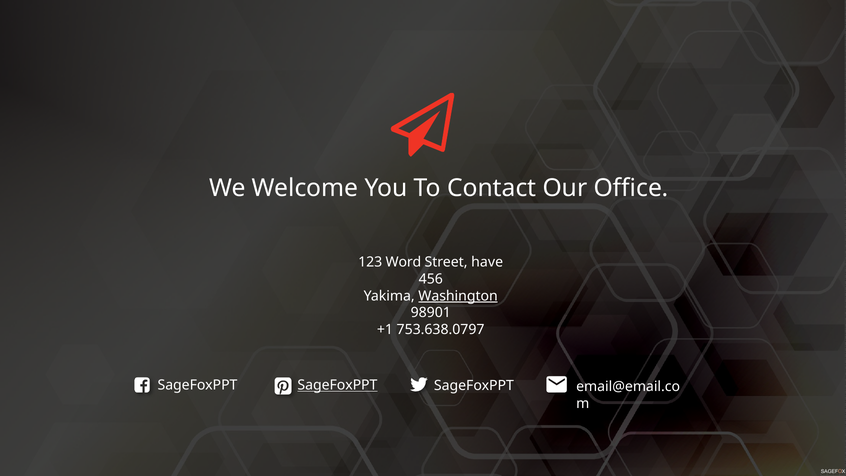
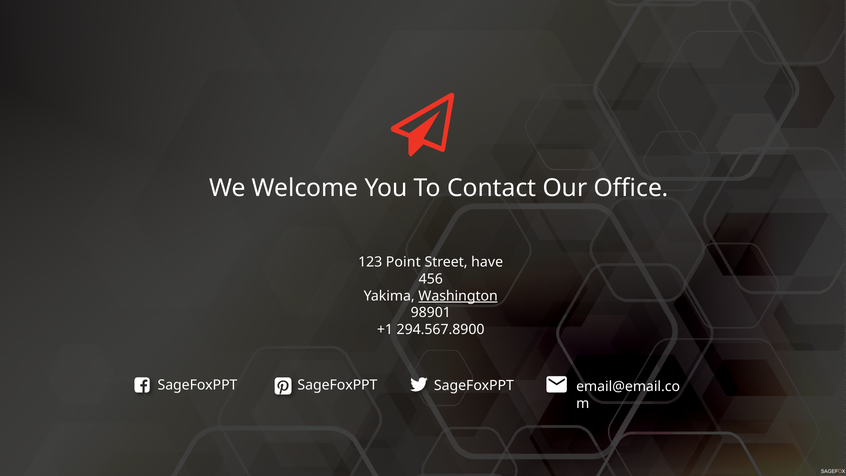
Word: Word -> Point
753.638.0797: 753.638.0797 -> 294.567.8900
SageFoxPPT at (337, 385) underline: present -> none
